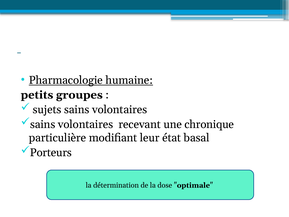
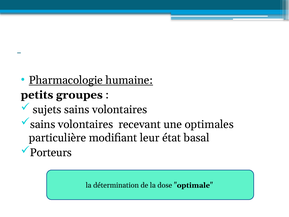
chronique: chronique -> optimales
